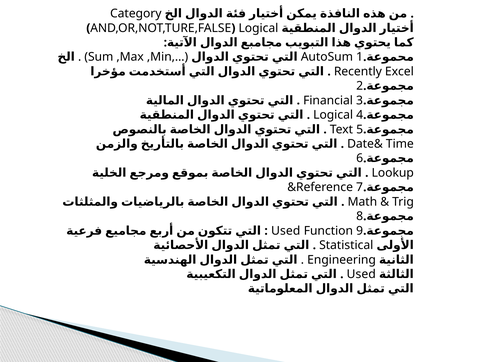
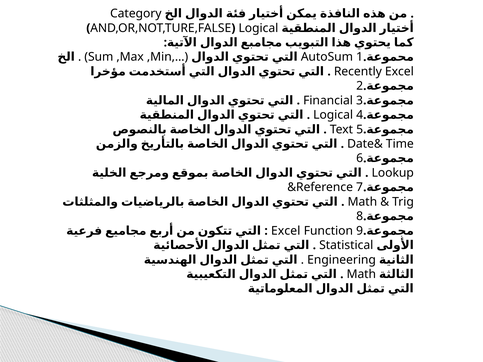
Used at (286, 231): Used -> Excel
Used at (361, 274): Used -> Math
